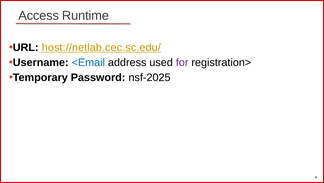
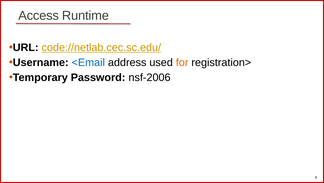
host://netlab.cec.sc.edu/: host://netlab.cec.sc.edu/ -> code://netlab.cec.sc.edu/
for colour: purple -> orange
nsf-2025: nsf-2025 -> nsf-2006
